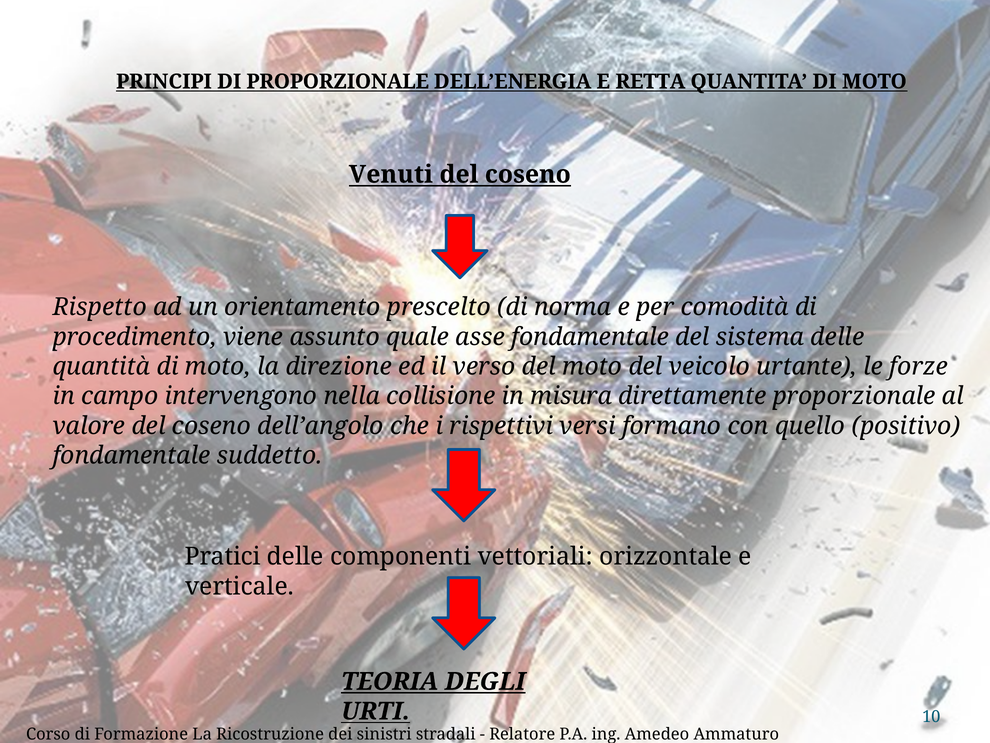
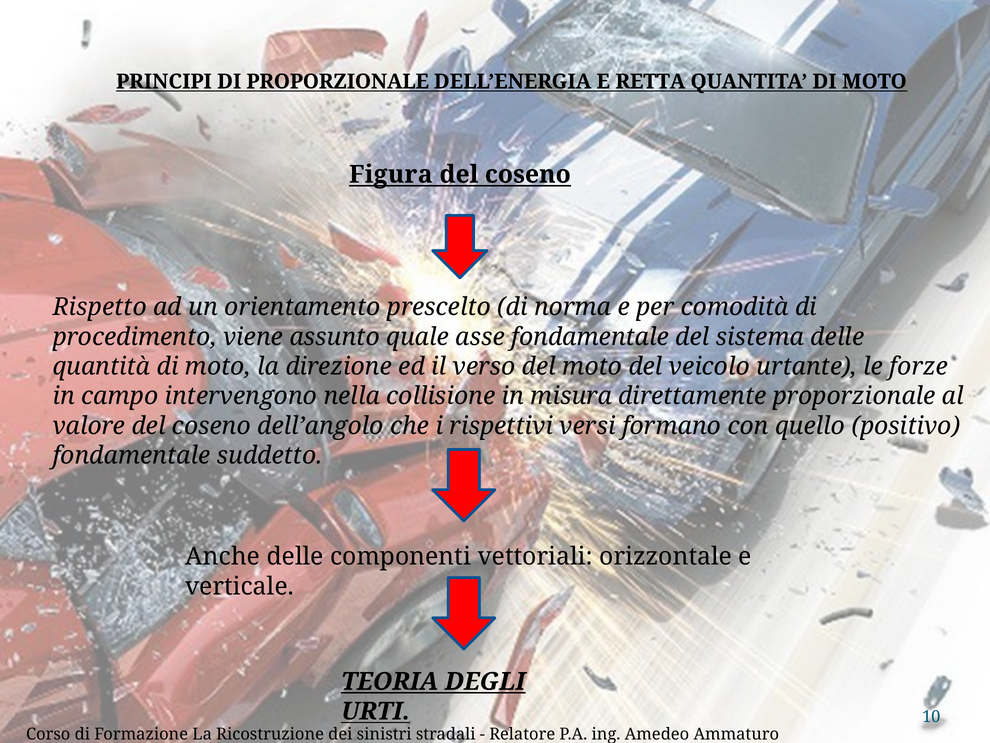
Venuti: Venuti -> Figura
Pratici: Pratici -> Anche
